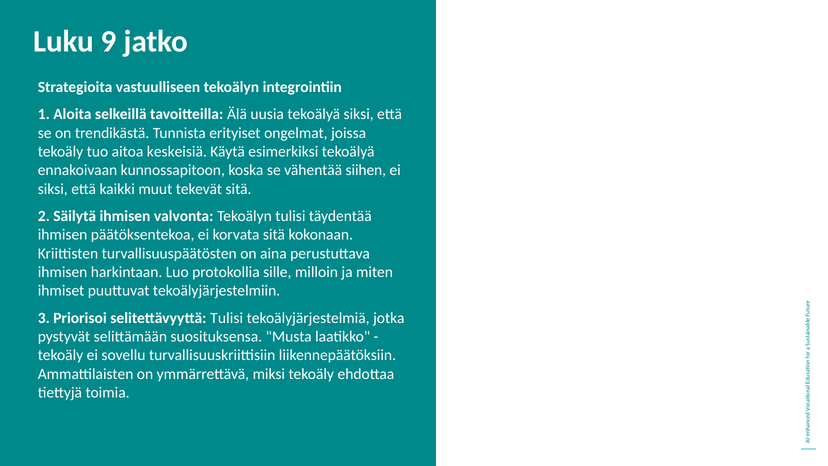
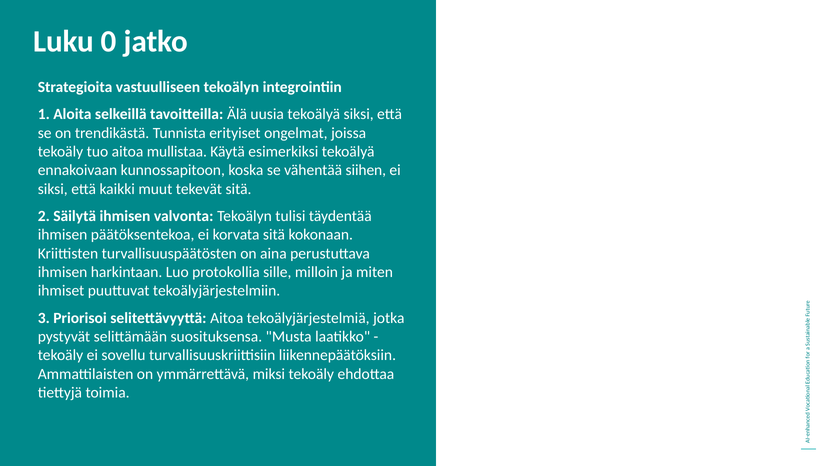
9: 9 -> 0
keskeisiä: keskeisiä -> mullistaa
selitettävyyttä Tulisi: Tulisi -> Aitoa
